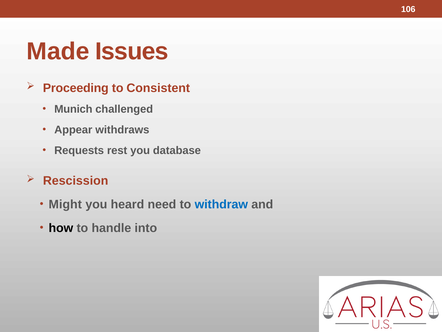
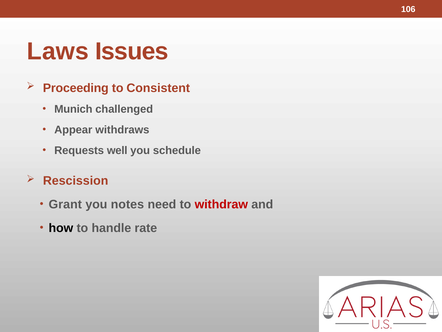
Made: Made -> Laws
rest: rest -> well
database: database -> schedule
Might: Might -> Grant
heard: heard -> notes
withdraw colour: blue -> red
into: into -> rate
